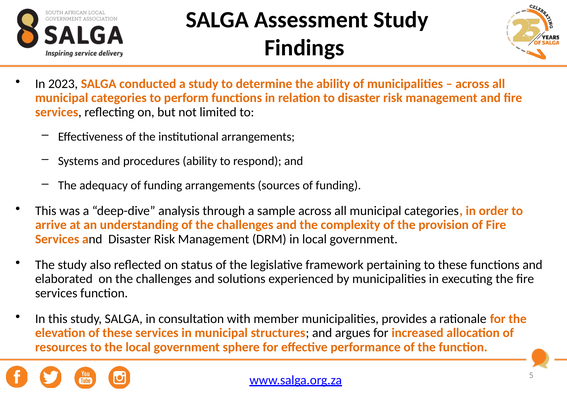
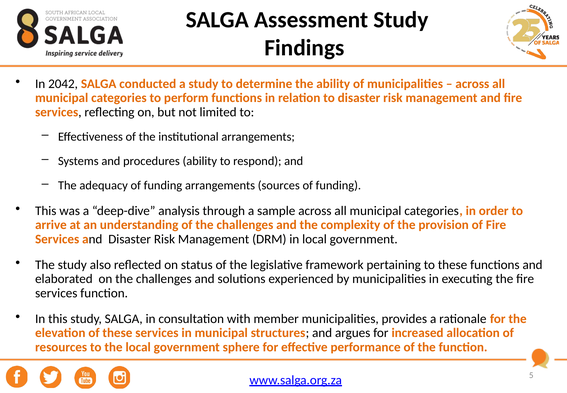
2023: 2023 -> 2042
